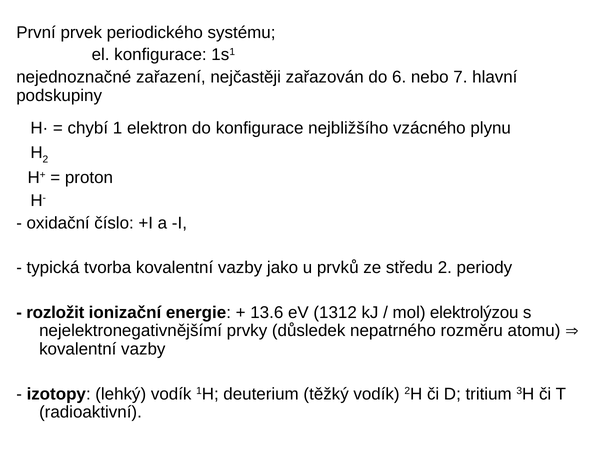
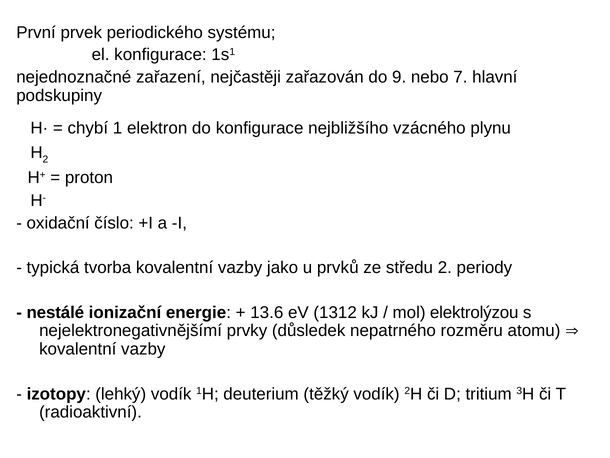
6: 6 -> 9
rozložit: rozložit -> nestálé
